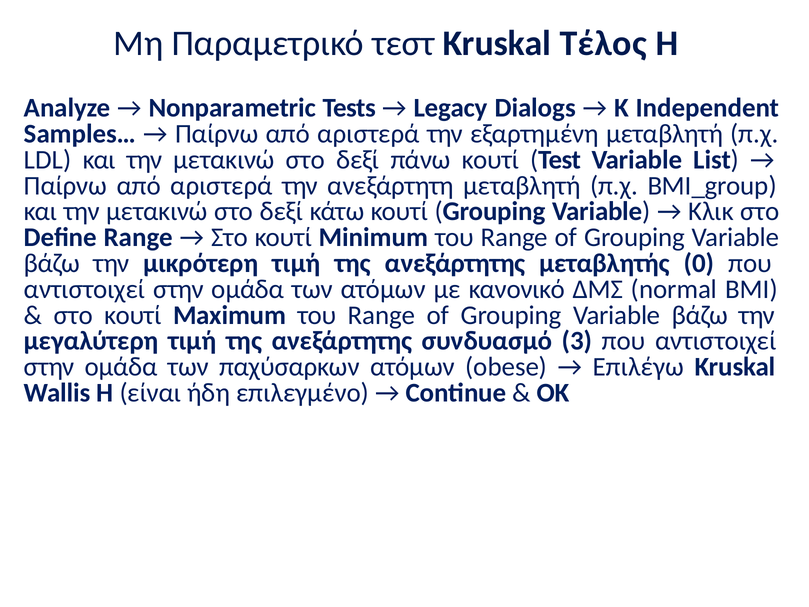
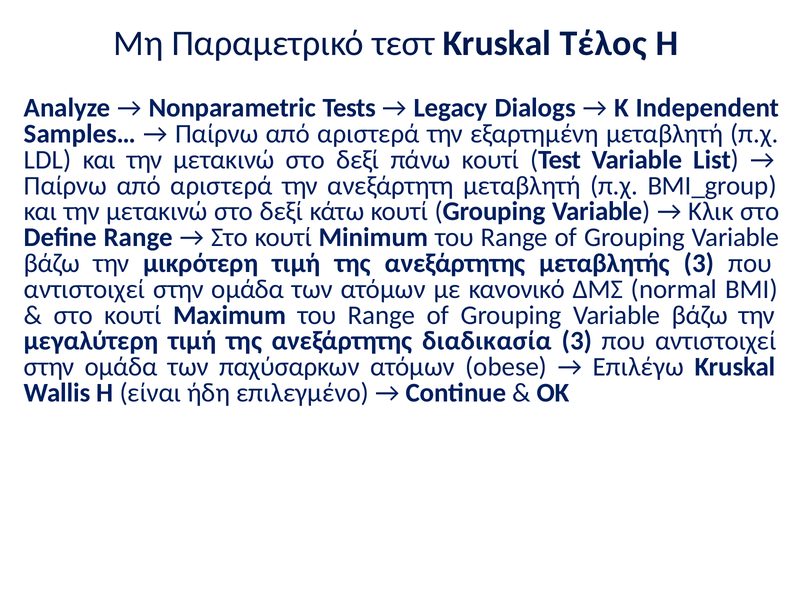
μεταβλητής 0: 0 -> 3
συνδυασμό: συνδυασμό -> διαδικασία
